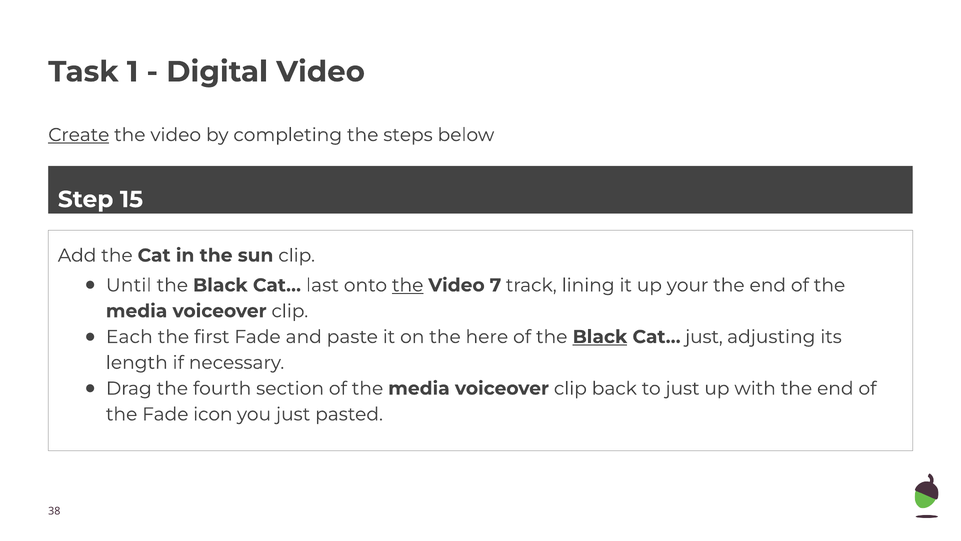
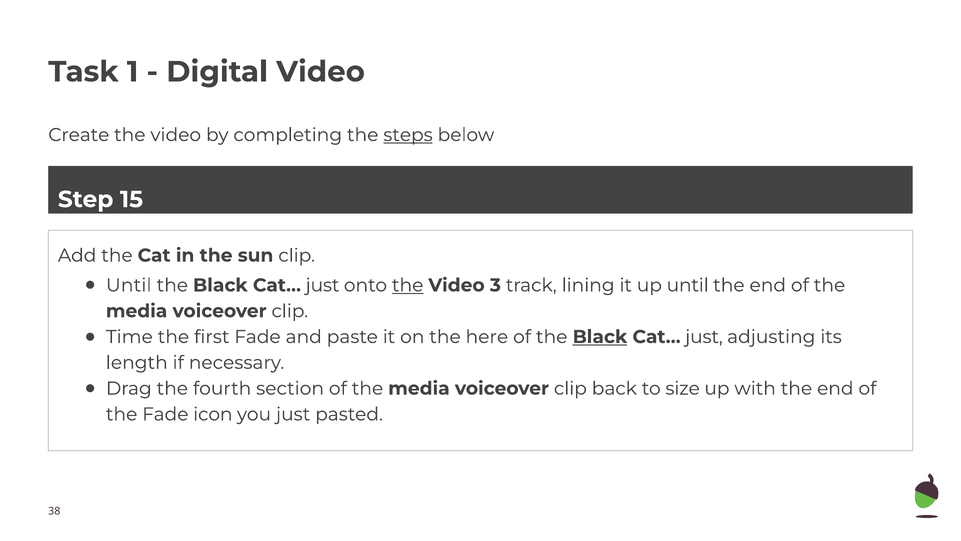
Create underline: present -> none
steps underline: none -> present
last at (322, 285): last -> just
7: 7 -> 3
up your: your -> until
Each: Each -> Time
to just: just -> size
